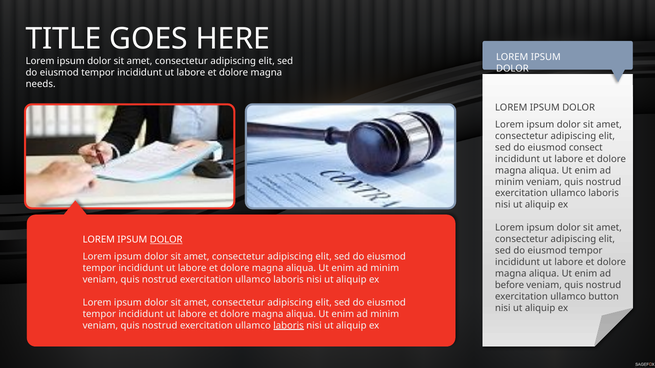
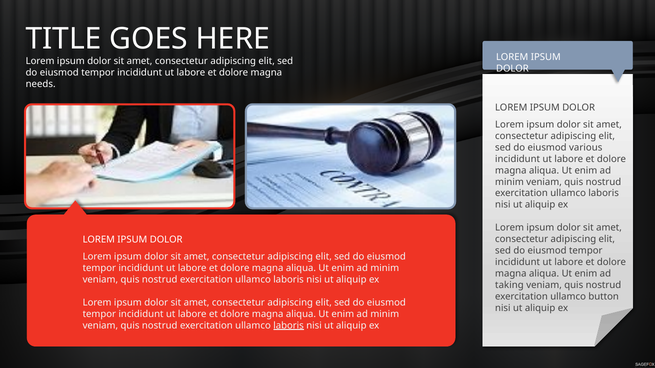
consect: consect -> various
DOLOR at (166, 240) underline: present -> none
before: before -> taking
